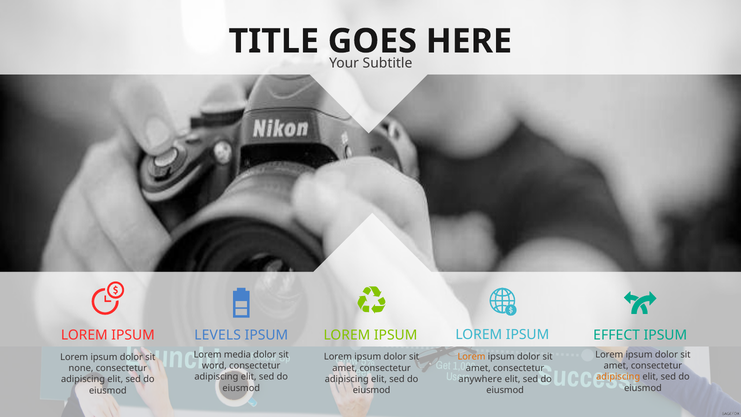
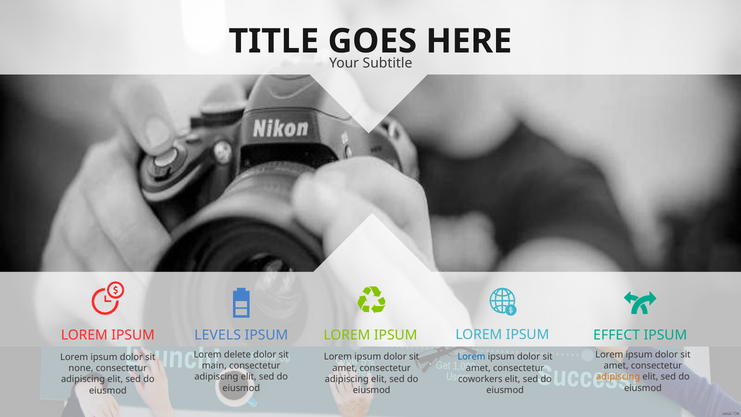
media: media -> delete
Lorem at (471, 357) colour: orange -> blue
word: word -> main
anywhere: anywhere -> coworkers
